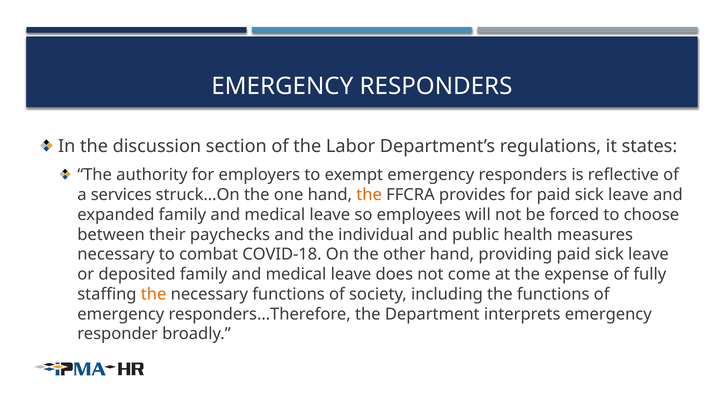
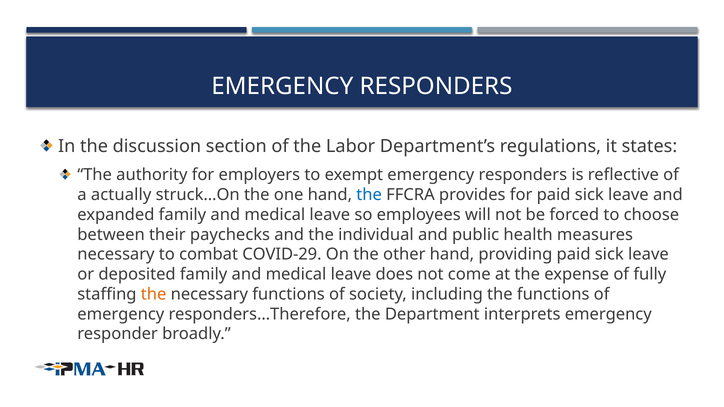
services: services -> actually
the at (369, 195) colour: orange -> blue
COVID-18: COVID-18 -> COVID-29
